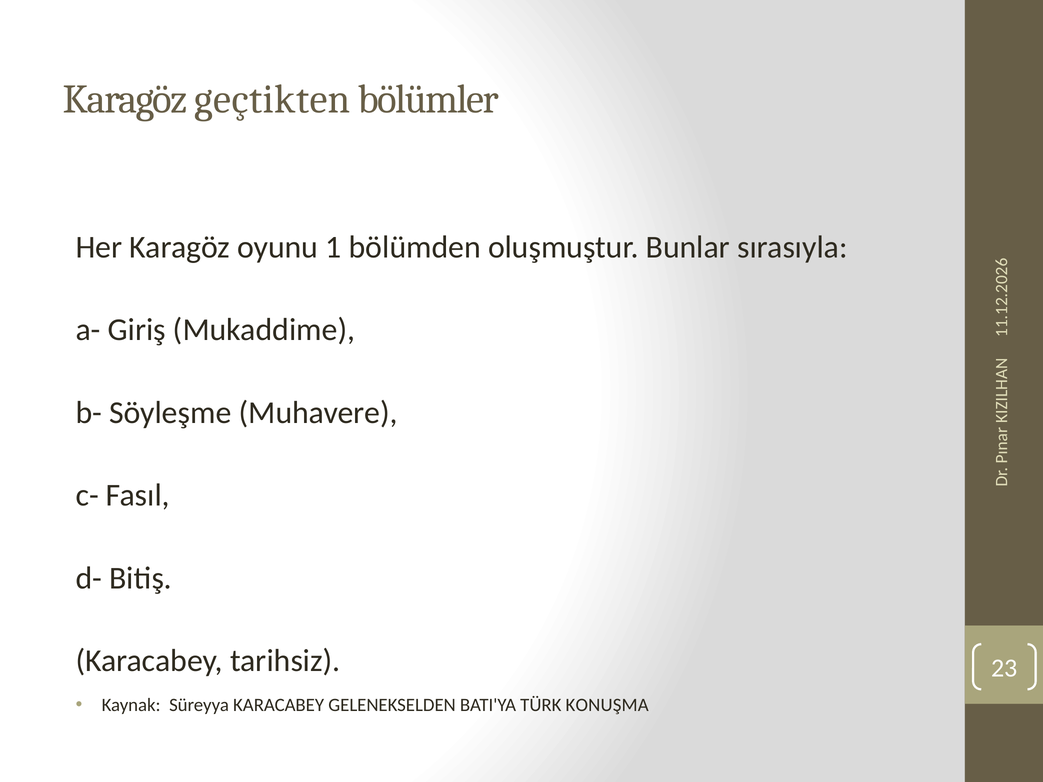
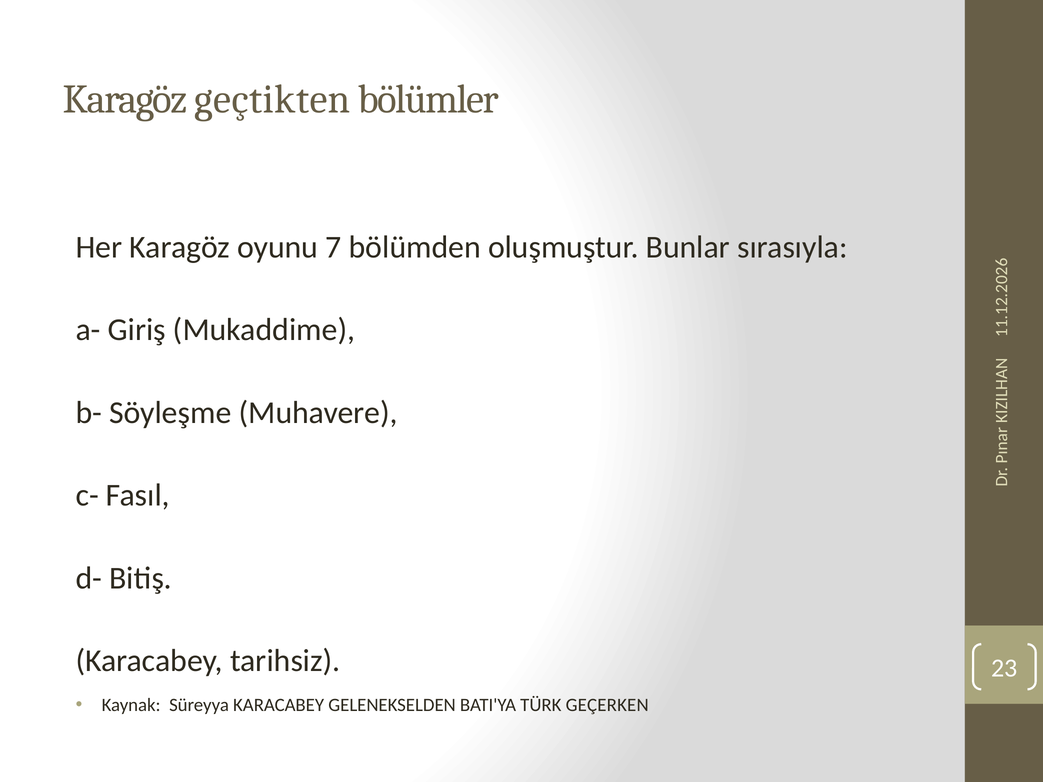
oyunu 1: 1 -> 7
KONUŞMA: KONUŞMA -> GEÇERKEN
